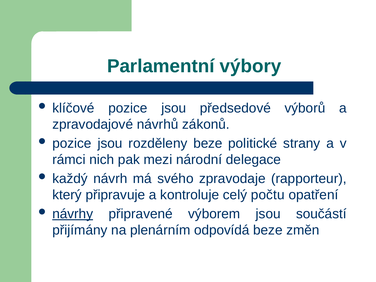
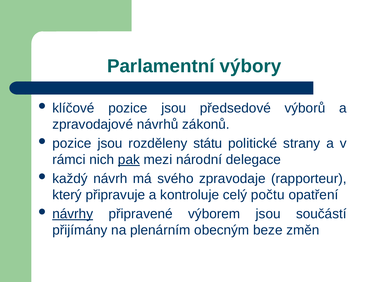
rozděleny beze: beze -> státu
pak underline: none -> present
odpovídá: odpovídá -> obecným
